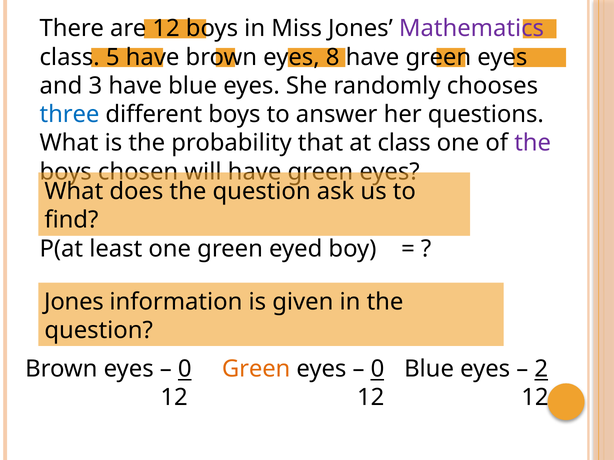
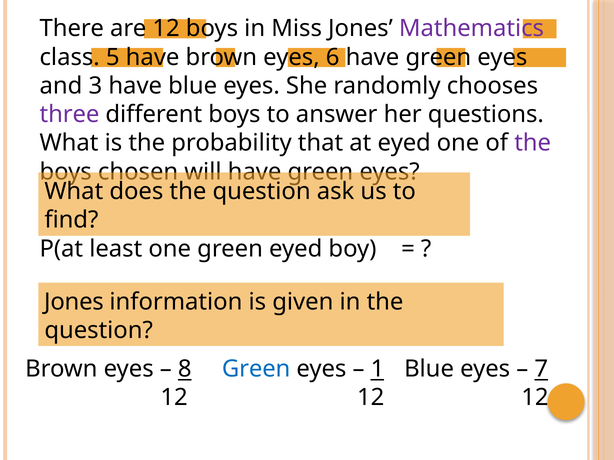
8: 8 -> 6
three colour: blue -> purple
at class: class -> eyed
0 at (185, 369): 0 -> 8
Green at (256, 369) colour: orange -> blue
0 at (378, 369): 0 -> 1
2: 2 -> 7
